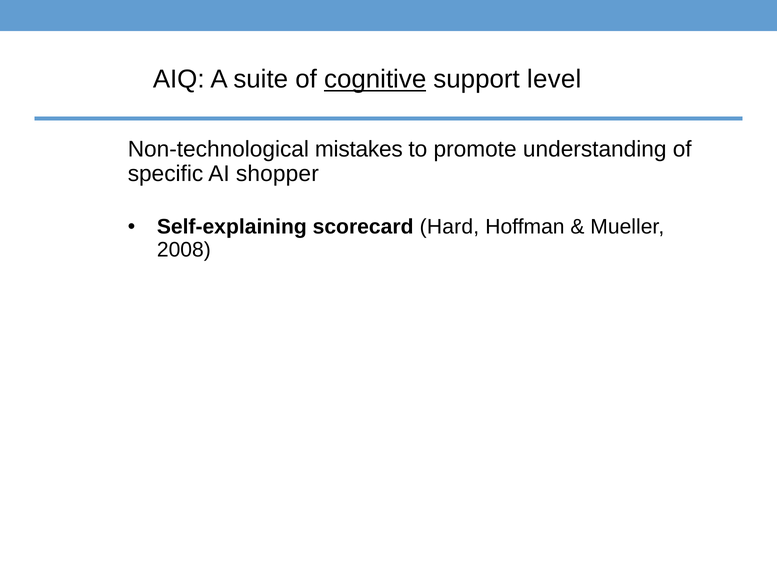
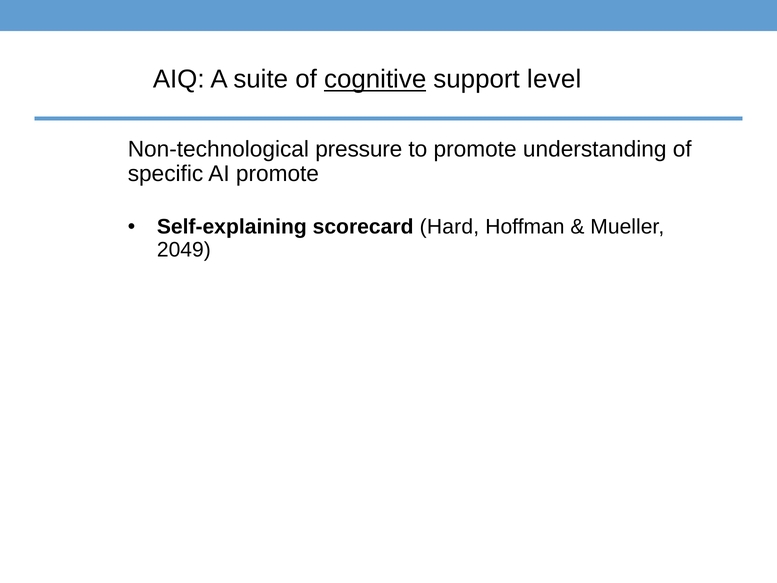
mistakes: mistakes -> pressure
AI shopper: shopper -> promote
2008: 2008 -> 2049
